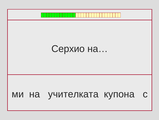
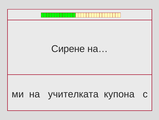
Серхио: Серхио -> Сирене
